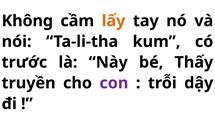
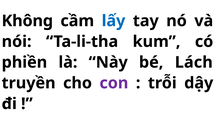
lấy colour: orange -> blue
trước: trước -> phiền
Thấy: Thấy -> Lách
